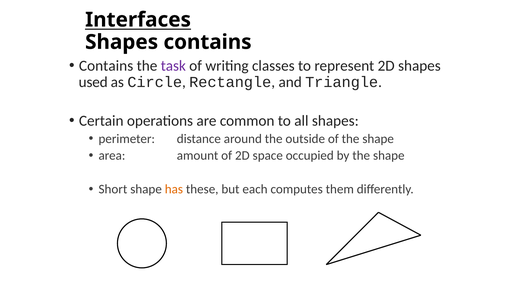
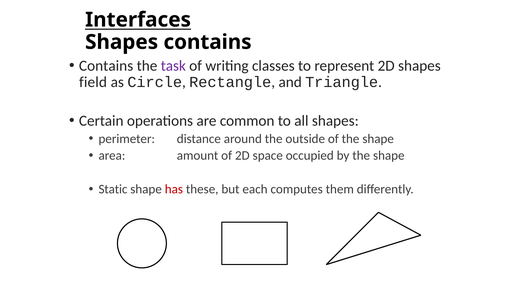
used: used -> field
Short: Short -> Static
has colour: orange -> red
